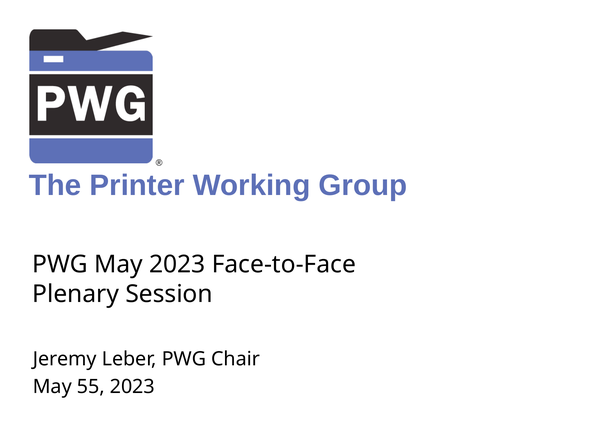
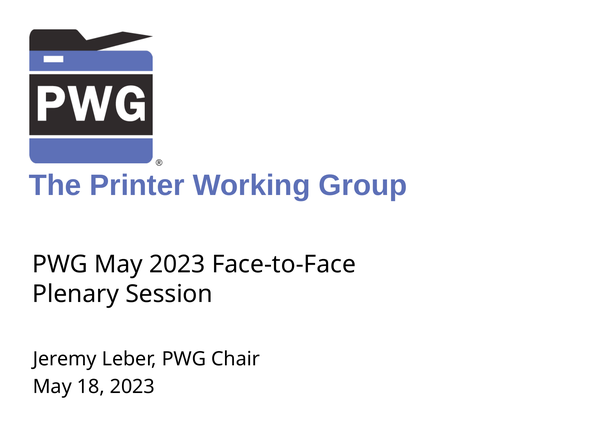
55: 55 -> 18
